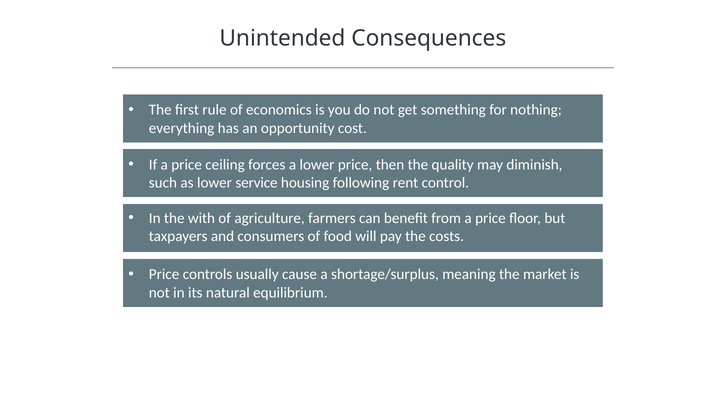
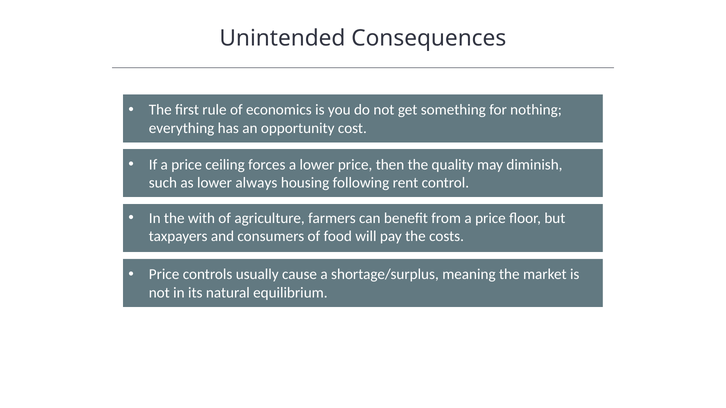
service: service -> always
